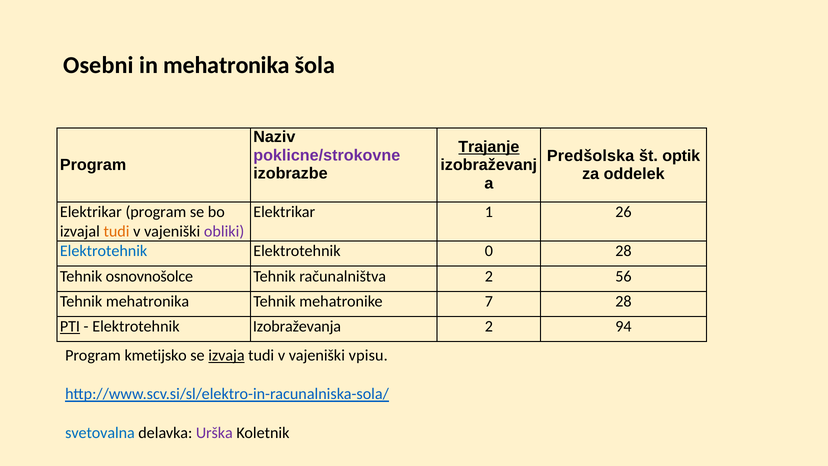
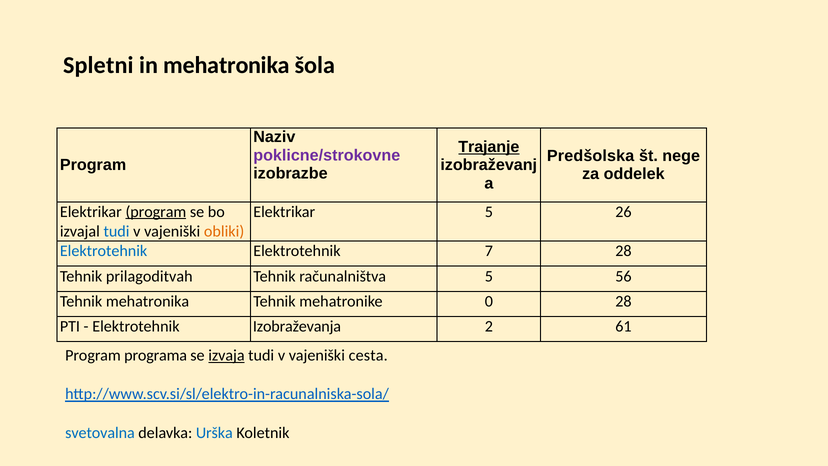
Osebni: Osebni -> Spletni
optik: optik -> nege
program at (156, 212) underline: none -> present
Elektrikar 1: 1 -> 5
tudi at (117, 231) colour: orange -> blue
obliki colour: purple -> orange
0: 0 -> 7
osnovnošolce: osnovnošolce -> prilagoditvah
računalništva 2: 2 -> 5
7: 7 -> 0
PTI underline: present -> none
94: 94 -> 61
kmetijsko: kmetijsko -> programa
vpisu: vpisu -> cesta
Urška colour: purple -> blue
